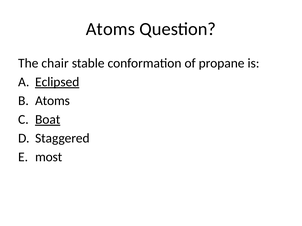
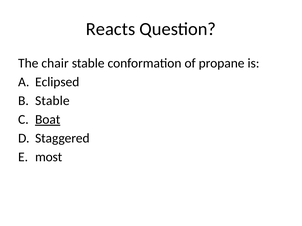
Atoms at (110, 29): Atoms -> Reacts
Eclipsed underline: present -> none
Atoms at (52, 101): Atoms -> Stable
